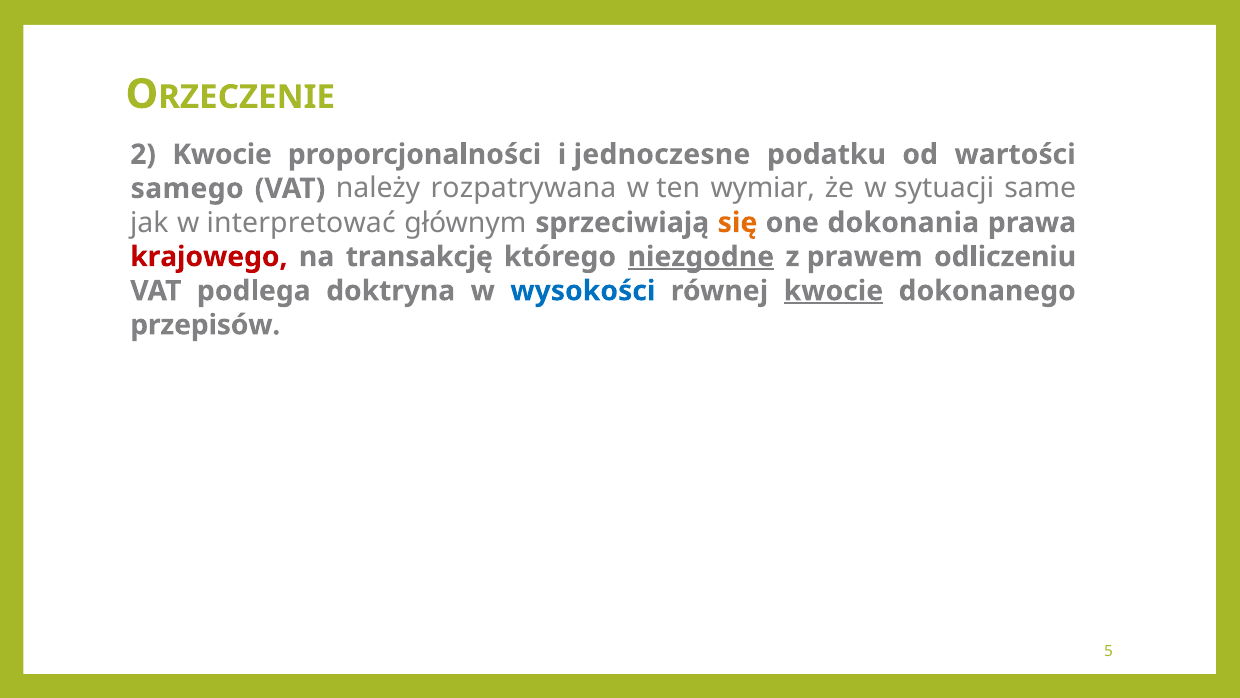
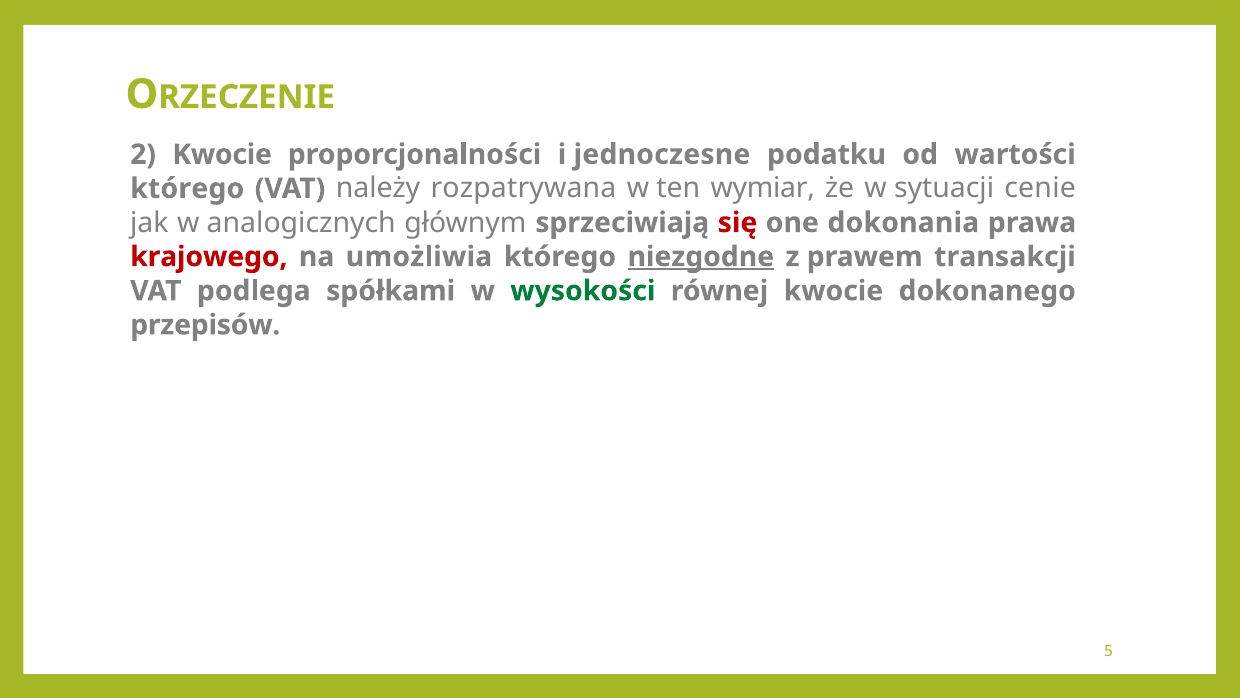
samego at (187, 188): samego -> którego
same: same -> cenie
interpretować: interpretować -> analogicznych
się colour: orange -> red
transakcję: transakcję -> umożliwia
odliczeniu: odliczeniu -> transakcji
doktryna: doktryna -> spółkami
wysokości colour: blue -> green
kwocie at (833, 291) underline: present -> none
